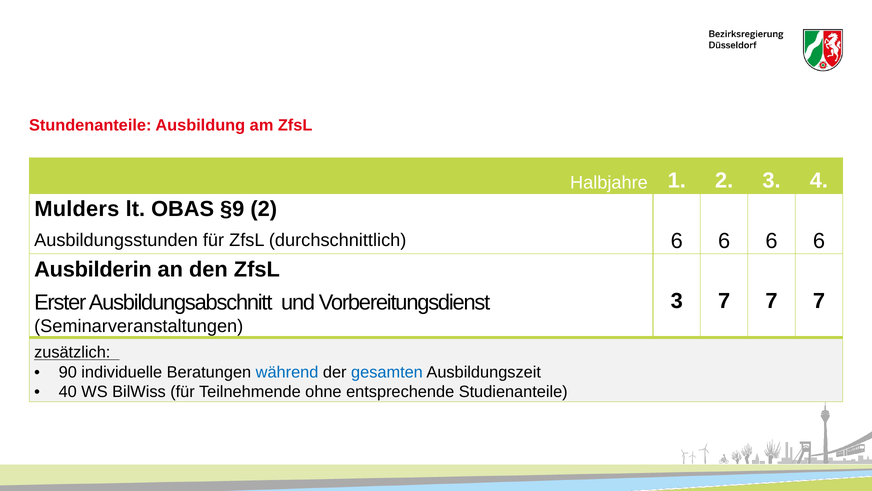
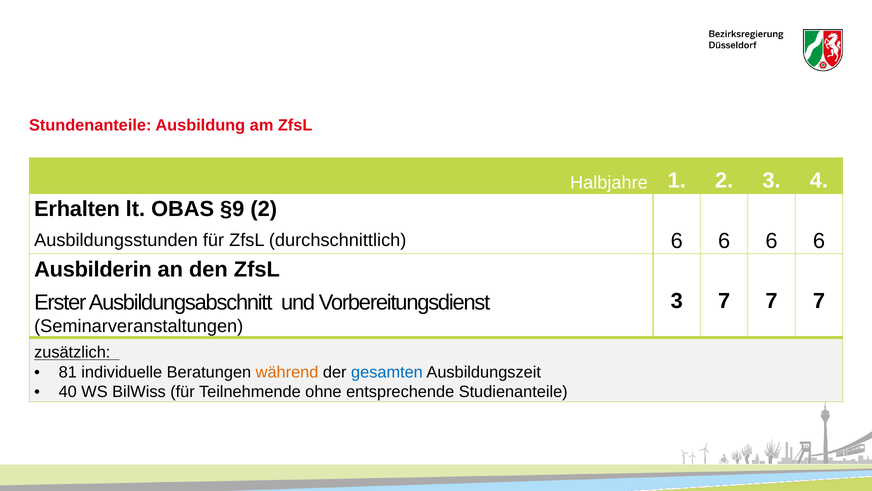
Mulders: Mulders -> Erhalten
90: 90 -> 81
während colour: blue -> orange
